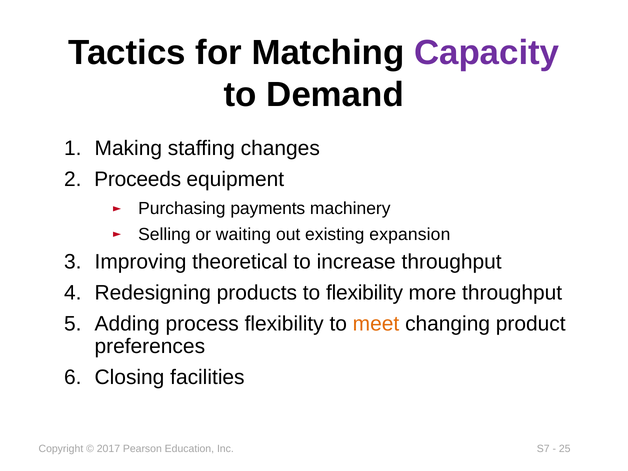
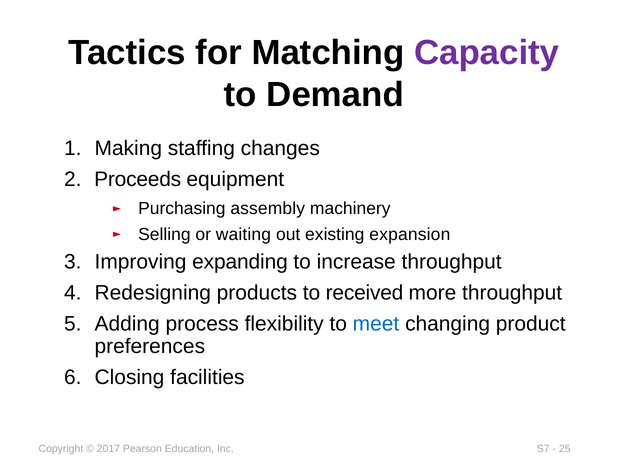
payments: payments -> assembly
theoretical: theoretical -> expanding
to flexibility: flexibility -> received
meet colour: orange -> blue
